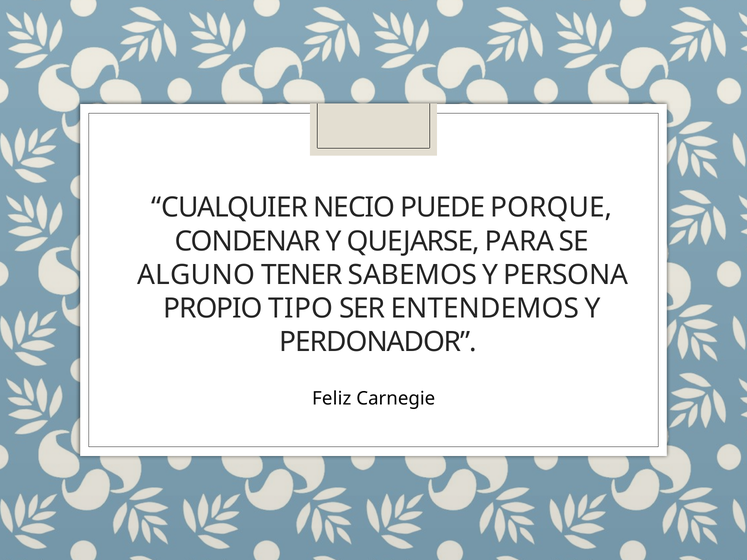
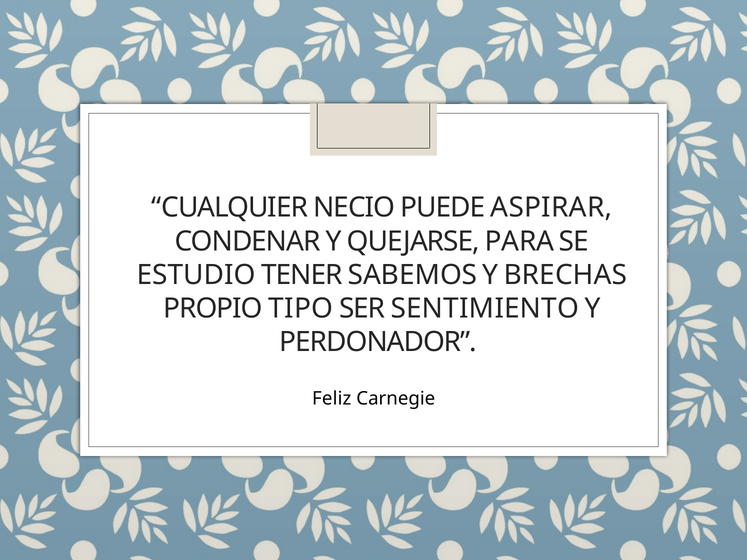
PORQUE: PORQUE -> ASPIRAR
ALGUNO: ALGUNO -> ESTUDIO
PERSONA: PERSONA -> BRECHAS
ENTENDEMOS: ENTENDEMOS -> SENTIMIENTO
